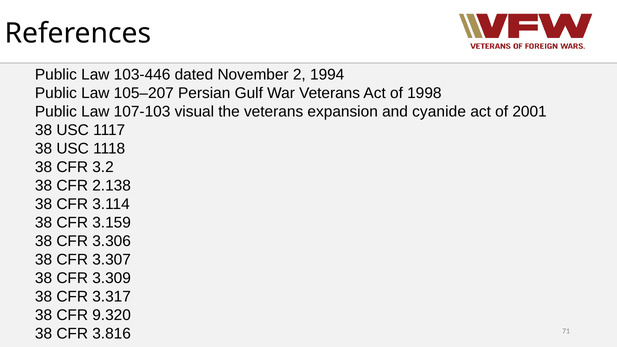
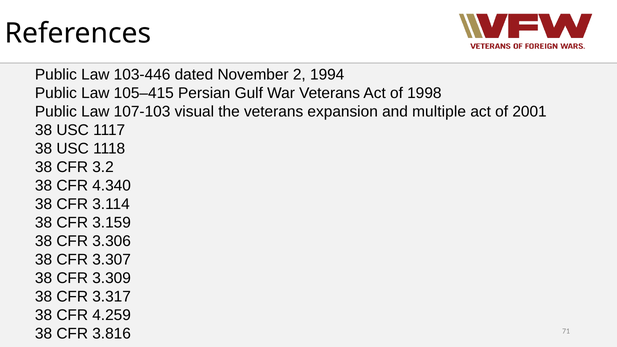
105–207: 105–207 -> 105–415
cyanide: cyanide -> multiple
2.138: 2.138 -> 4.340
9.320: 9.320 -> 4.259
